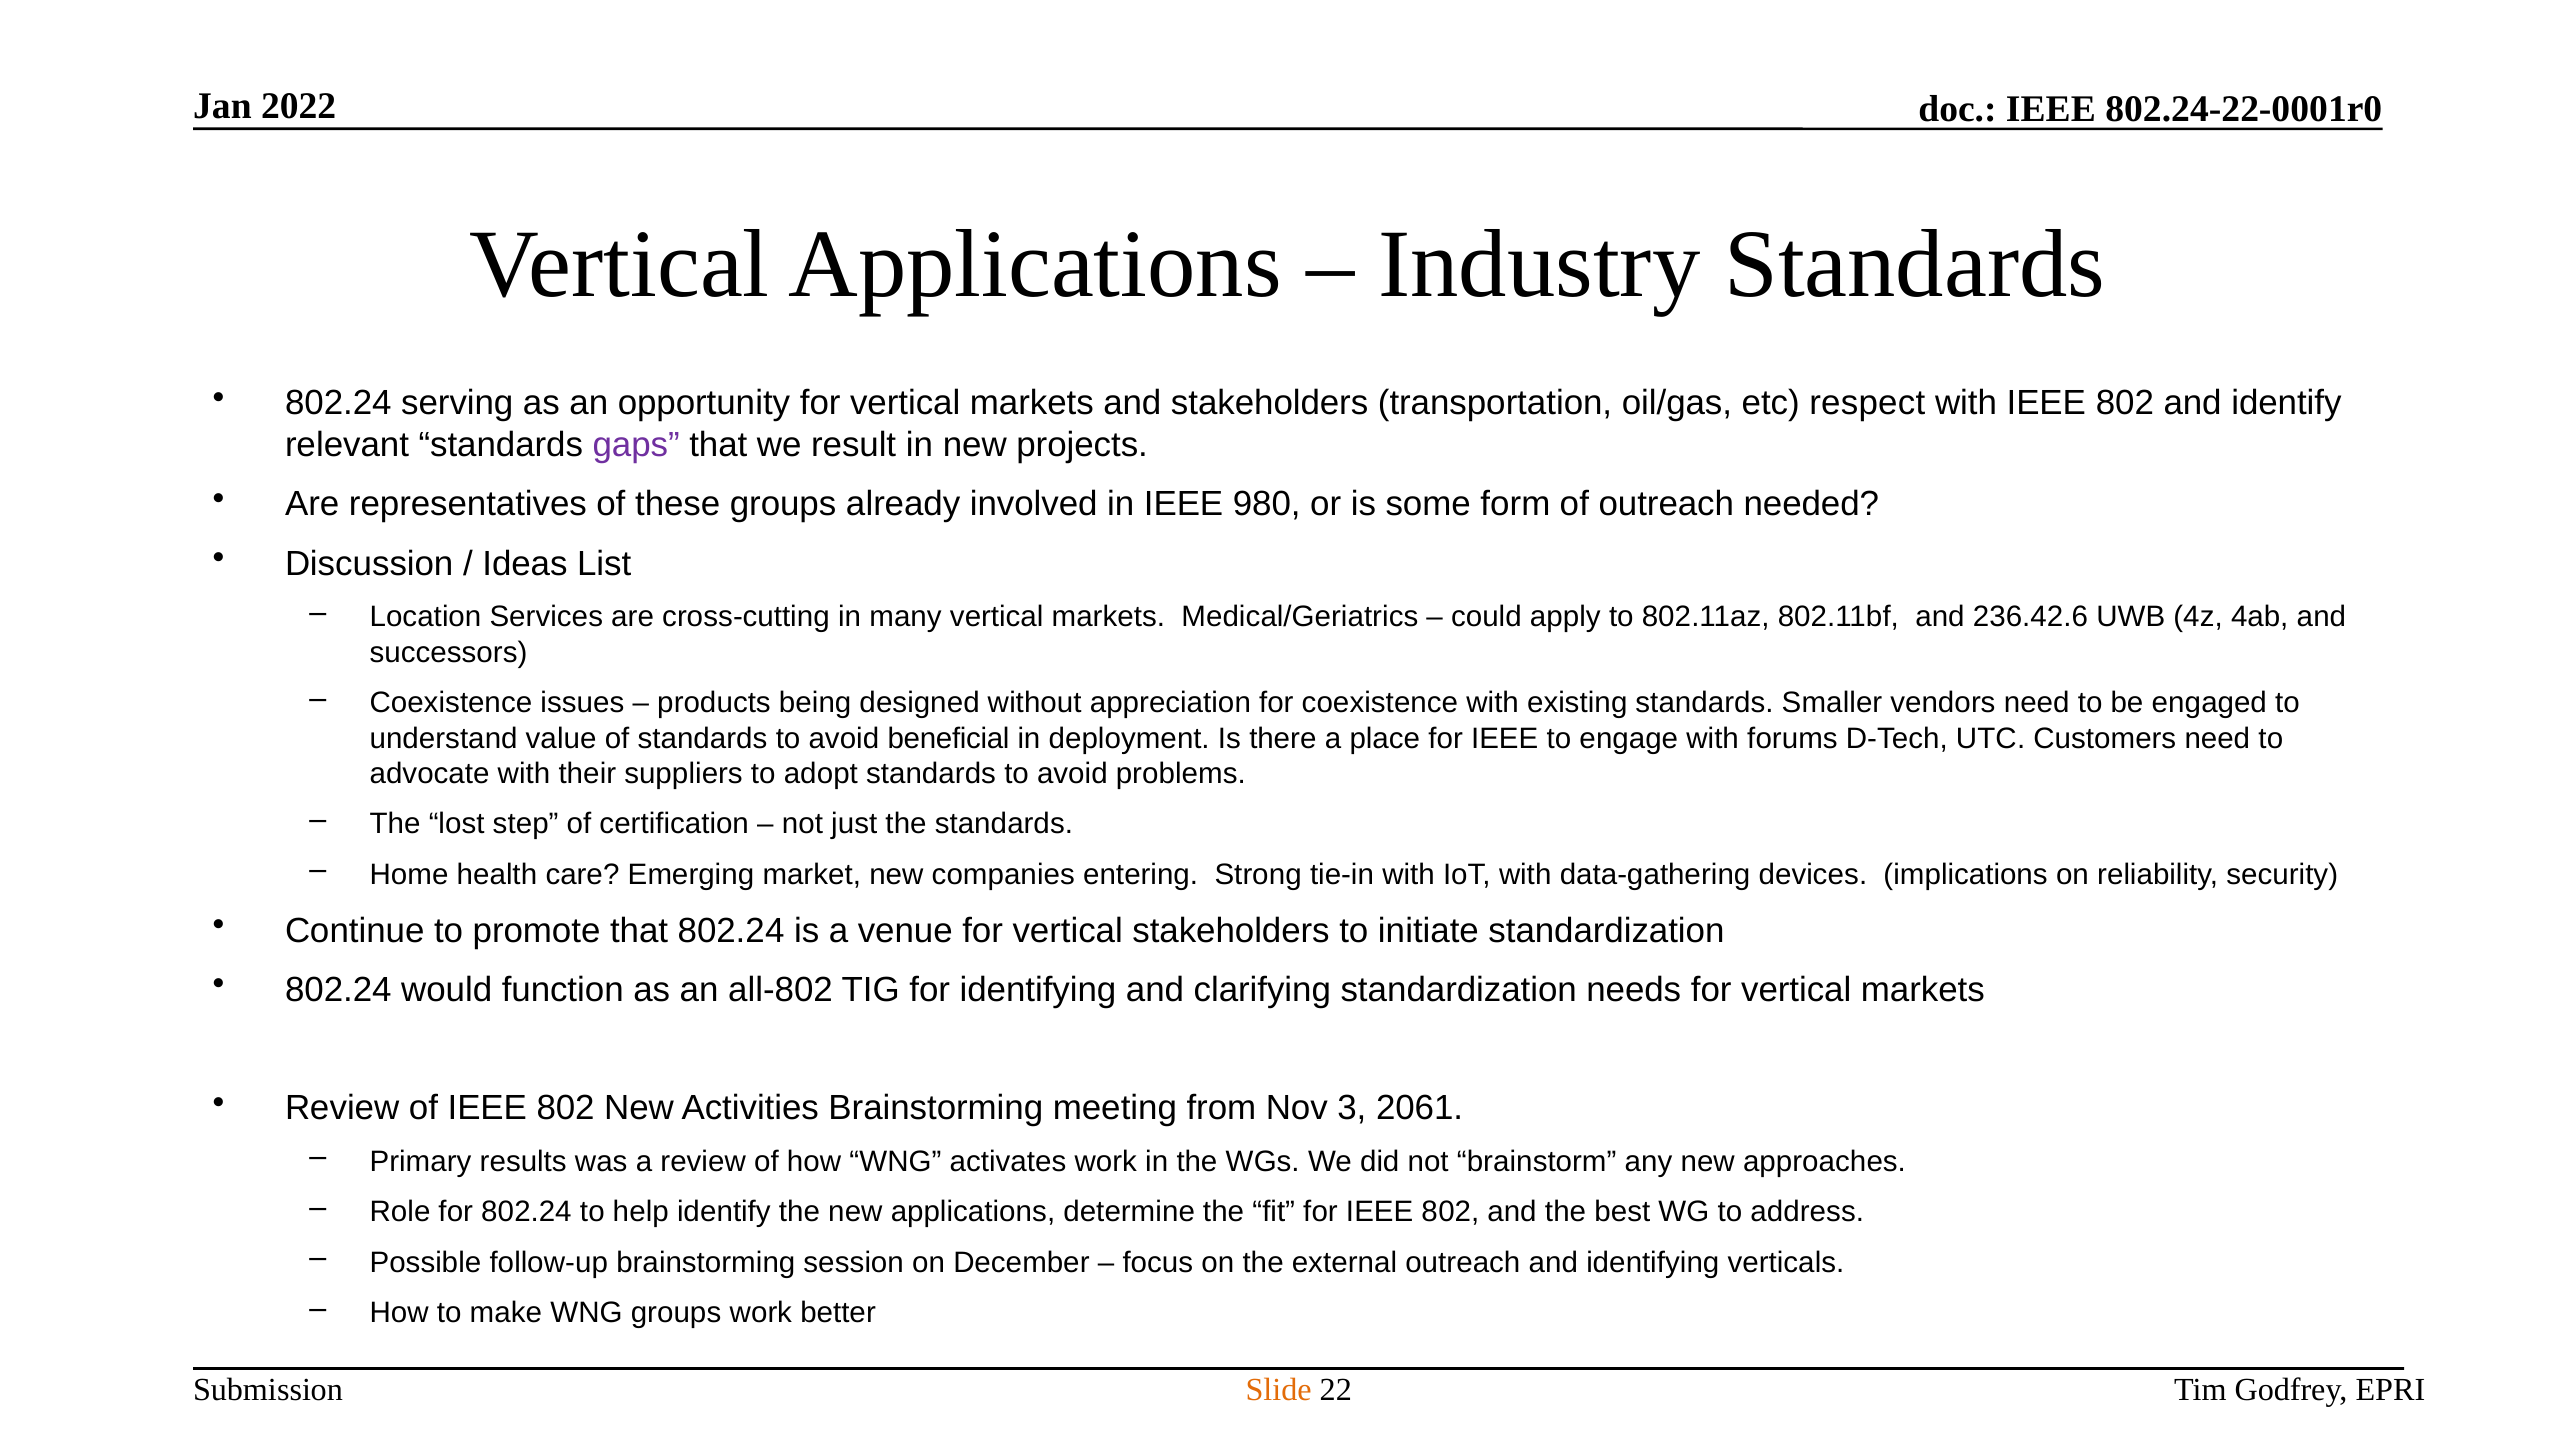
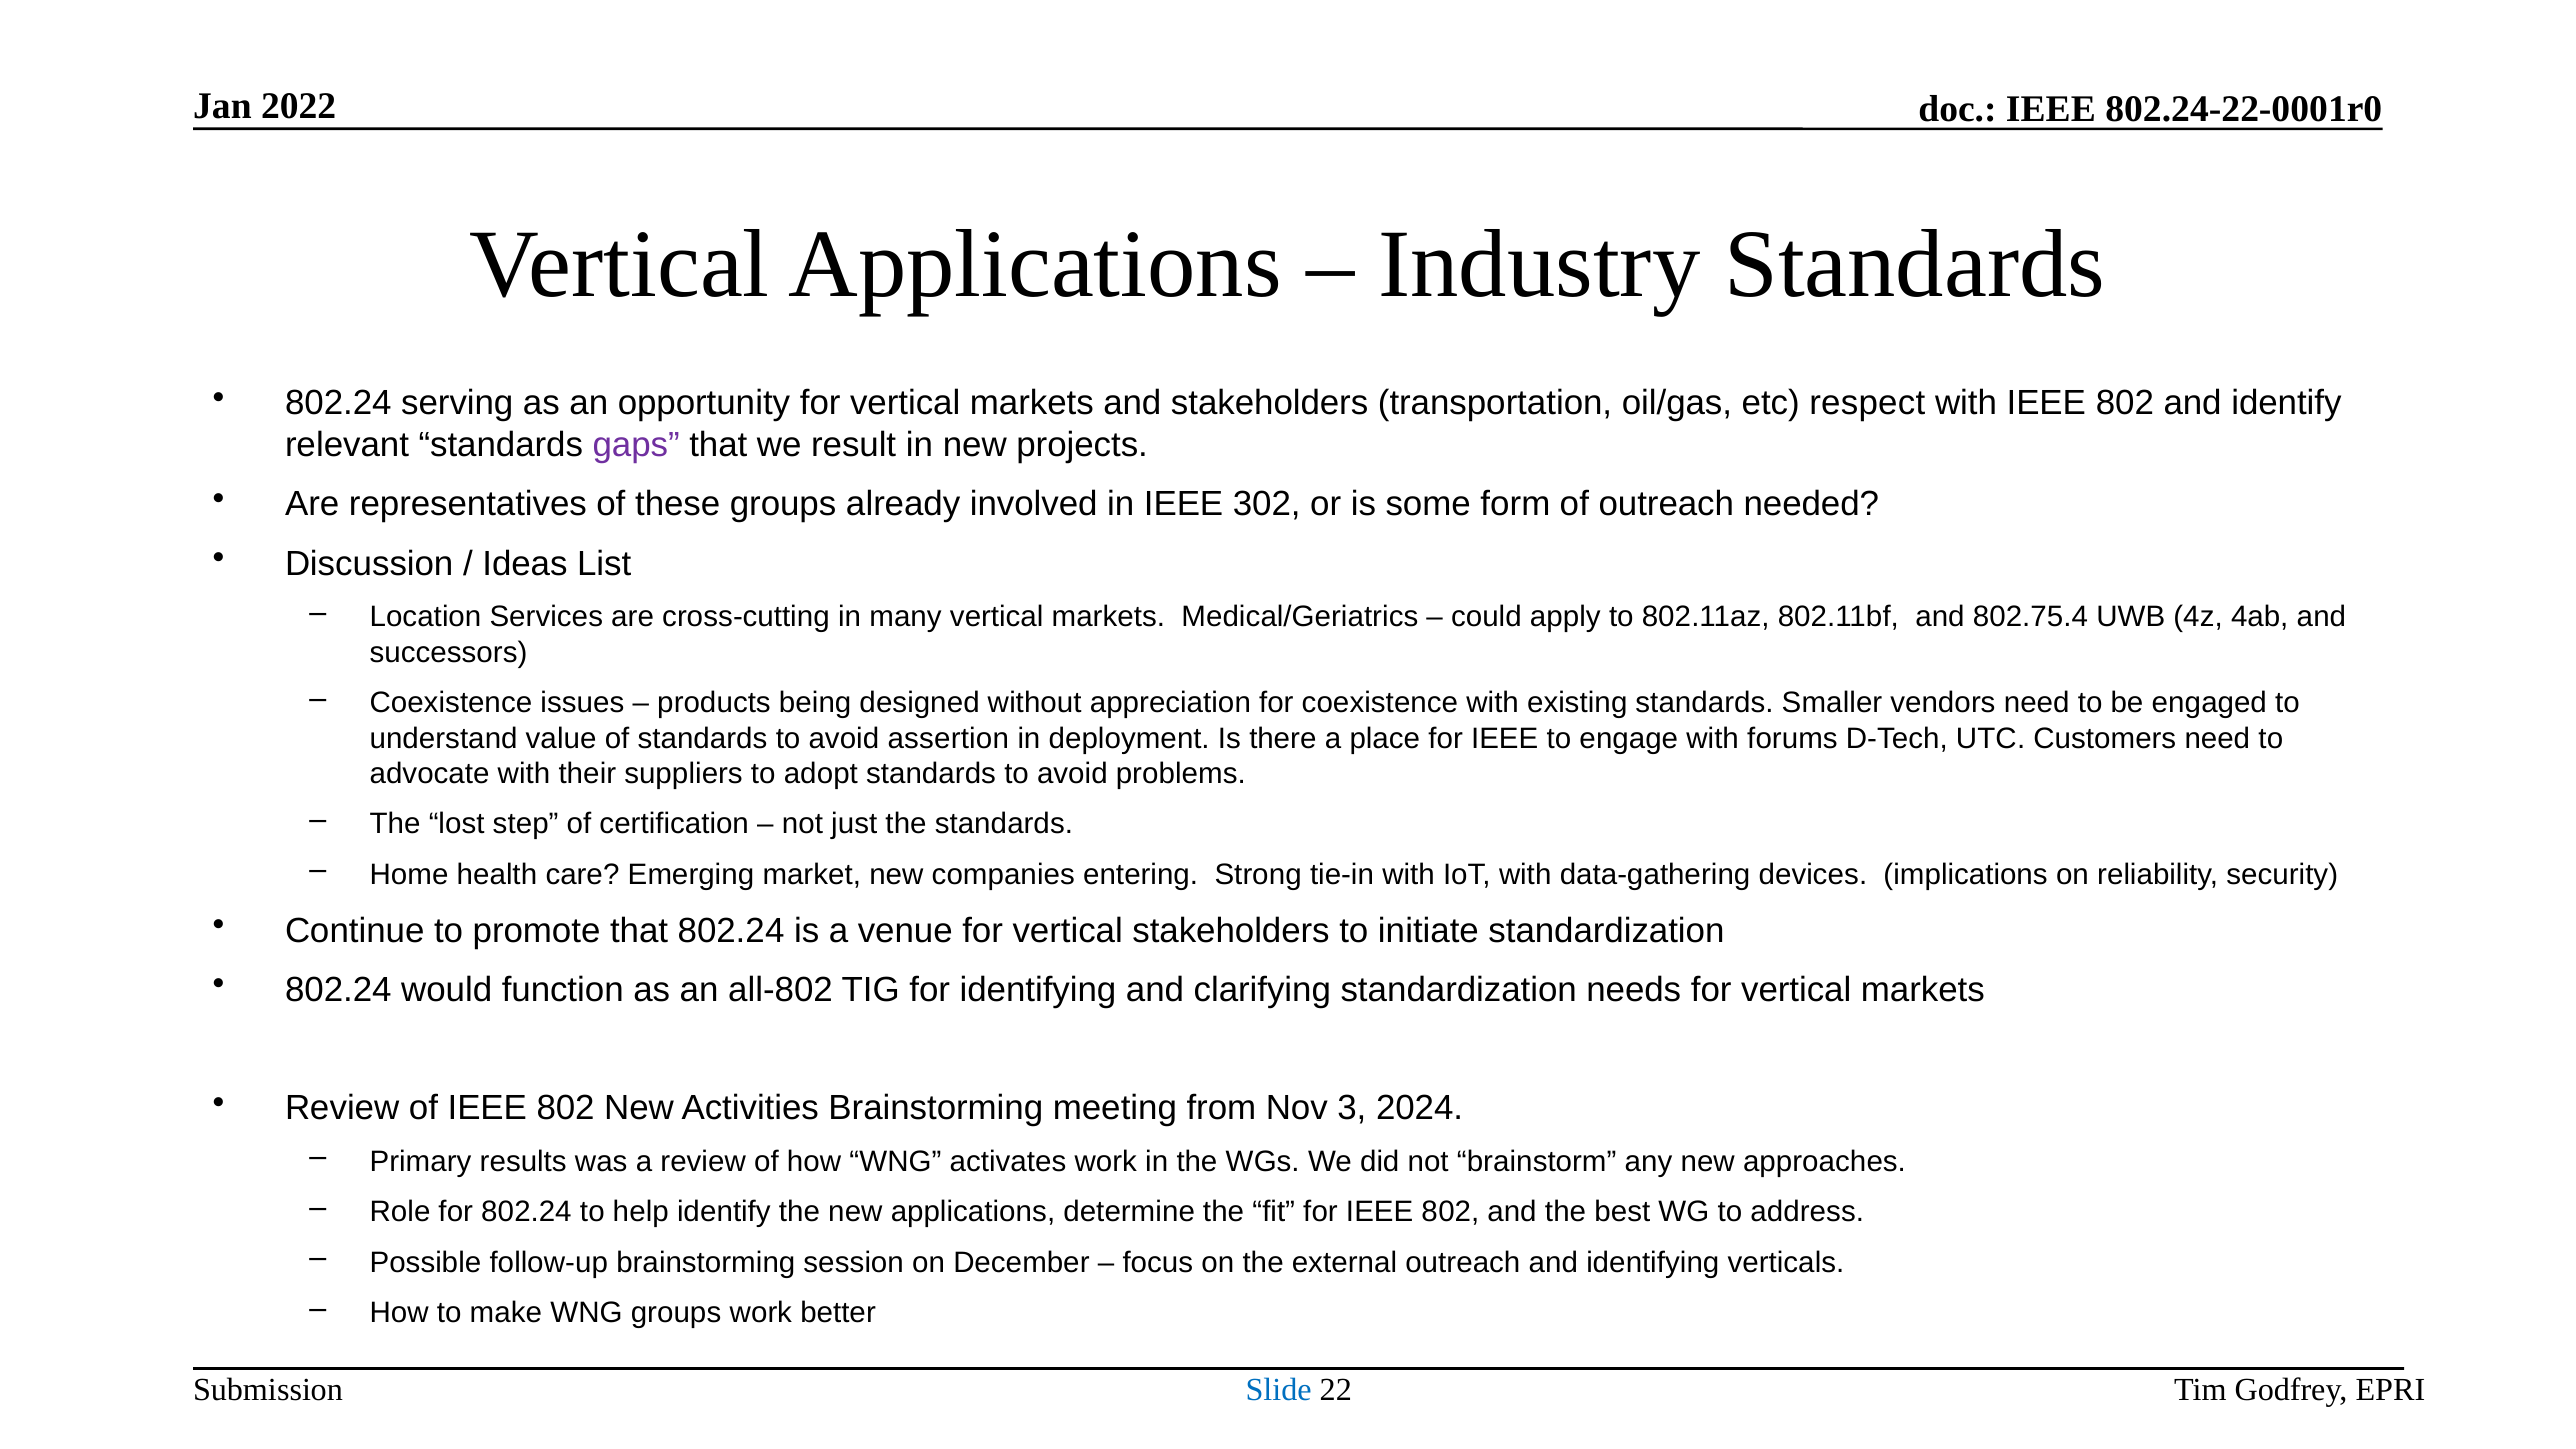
980: 980 -> 302
236.42.6: 236.42.6 -> 802.75.4
beneficial: beneficial -> assertion
2061: 2061 -> 2024
Slide colour: orange -> blue
